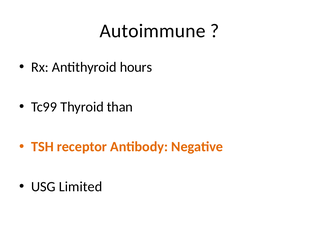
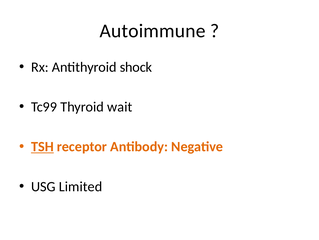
hours: hours -> shock
than: than -> wait
TSH underline: none -> present
